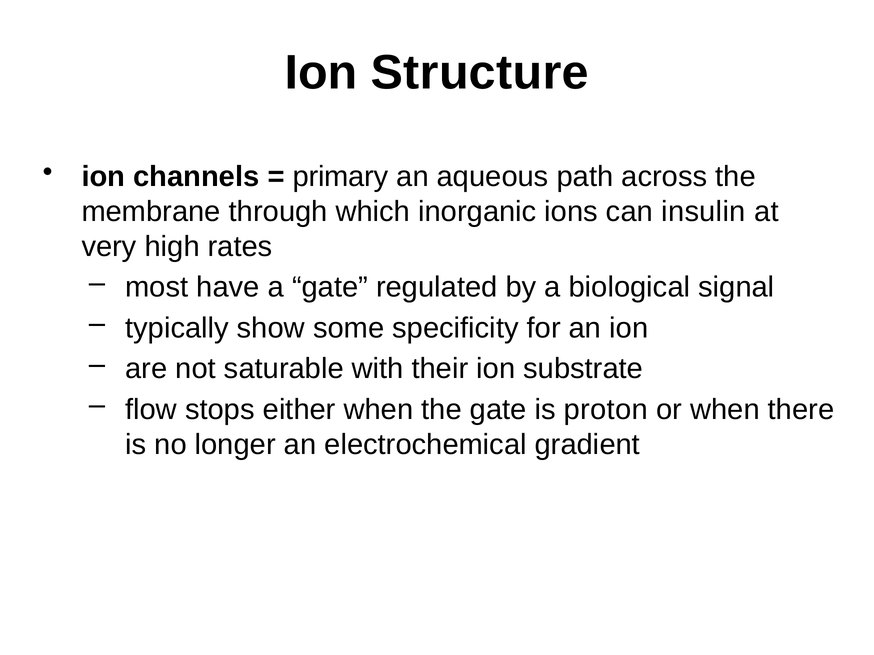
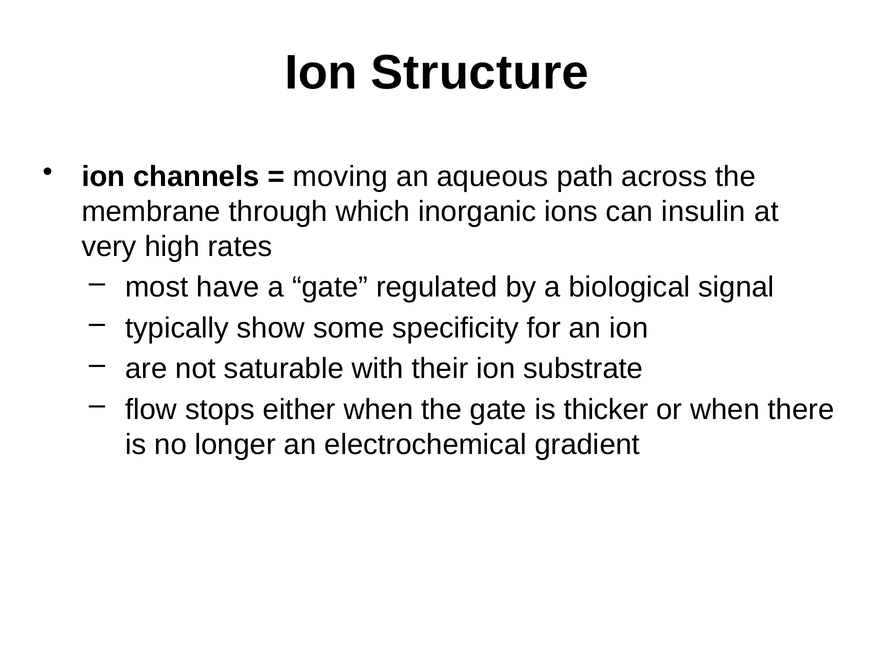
primary: primary -> moving
proton: proton -> thicker
